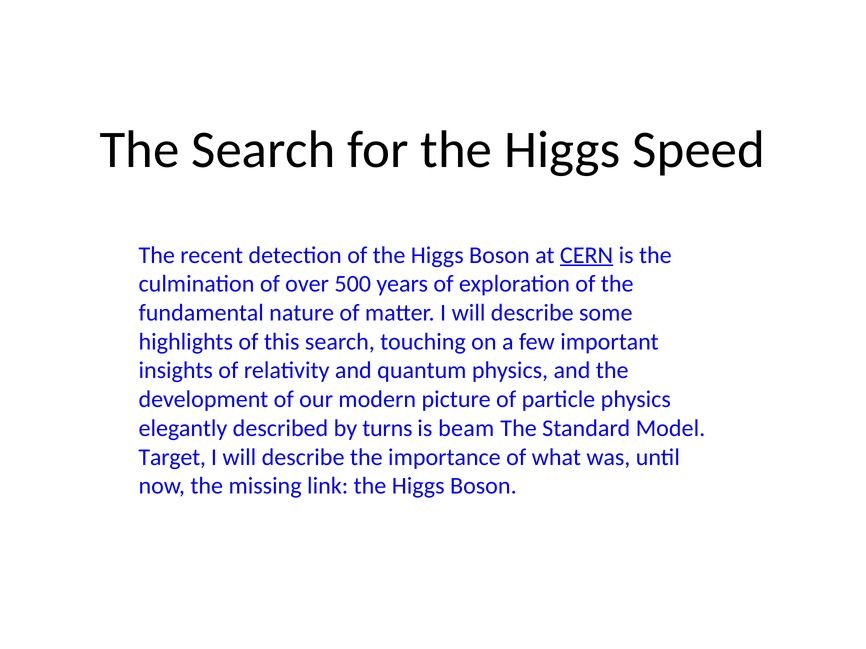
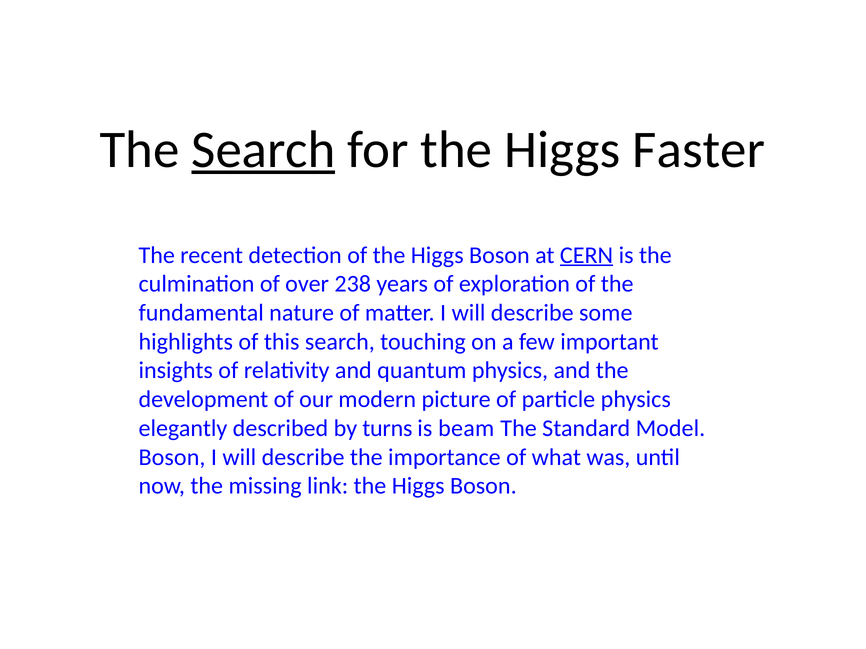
Search at (263, 150) underline: none -> present
Speed: Speed -> Faster
500: 500 -> 238
Target at (172, 457): Target -> Boson
